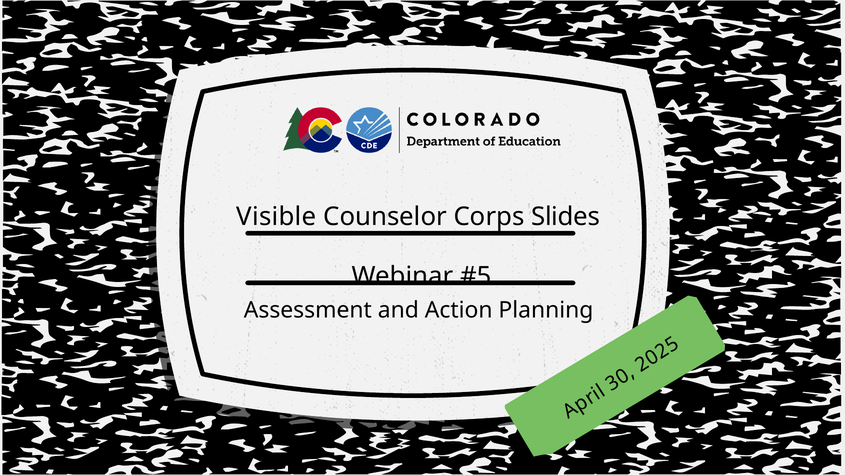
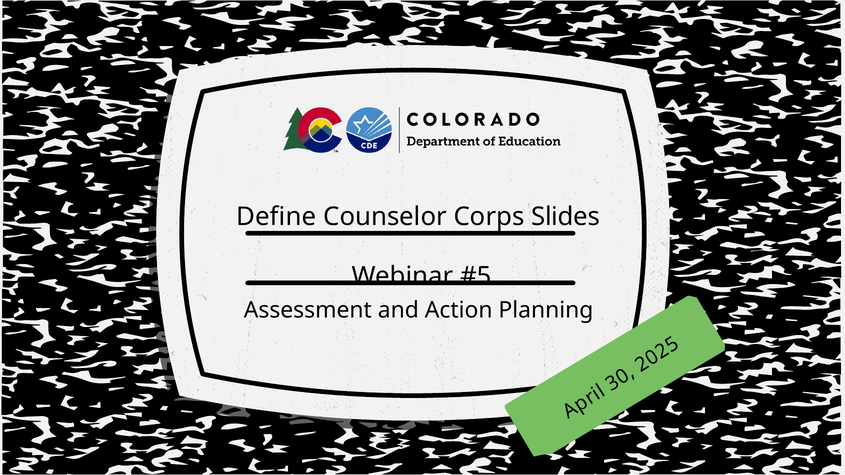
Visible: Visible -> Define
